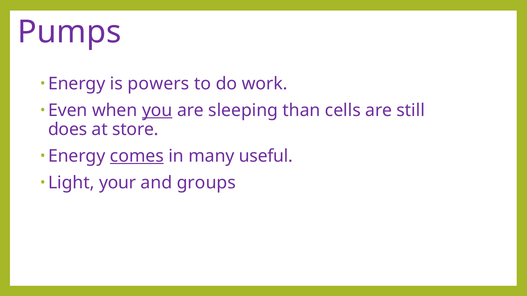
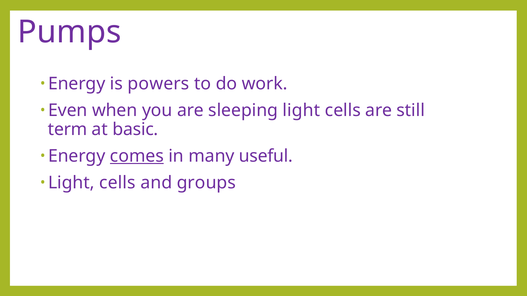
you underline: present -> none
sleeping than: than -> light
does: does -> term
store: store -> basic
your at (118, 183): your -> cells
